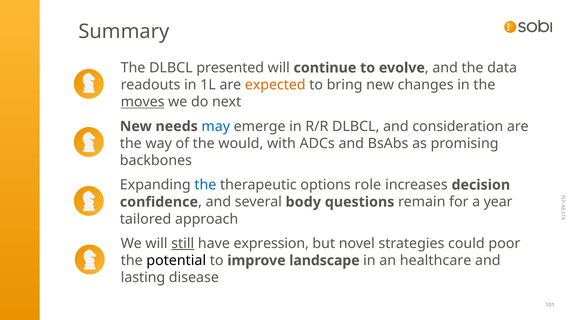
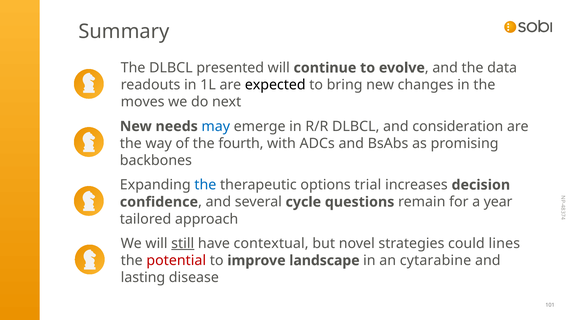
expected colour: orange -> black
moves underline: present -> none
would: would -> fourth
role: role -> trial
body: body -> cycle
expression: expression -> contextual
poor: poor -> lines
potential colour: black -> red
healthcare: healthcare -> cytarabine
